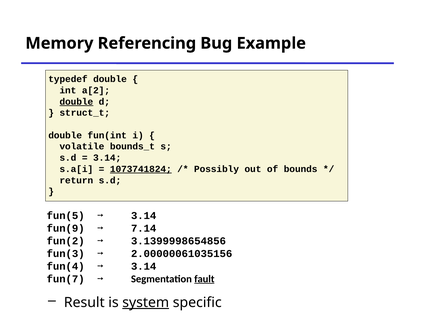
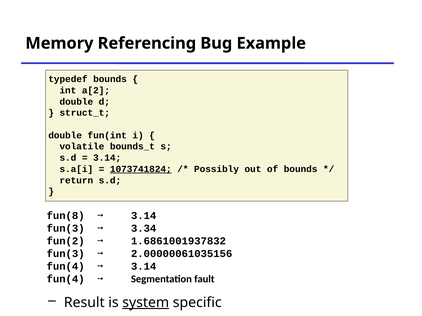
typedef double: double -> bounds
double at (76, 102) underline: present -> none
fun(5: fun(5 -> fun(8
fun(9 at (66, 229): fun(9 -> fun(3
7.14: 7.14 -> 3.34
3.1399998654856: 3.1399998654856 -> 1.6861001937832
fun(7 at (66, 279): fun(7 -> fun(4
fault underline: present -> none
